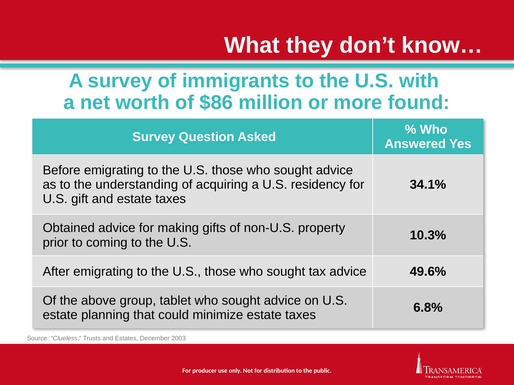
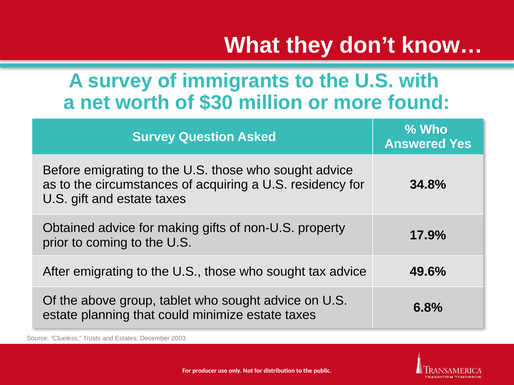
$86: $86 -> $30
understanding: understanding -> circumstances
34.1%: 34.1% -> 34.8%
10.3%: 10.3% -> 17.9%
